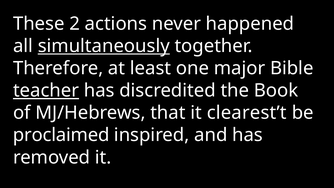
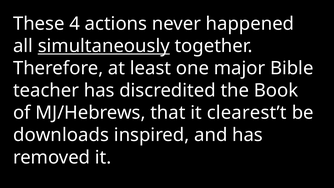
2: 2 -> 4
teacher underline: present -> none
proclaimed: proclaimed -> downloads
